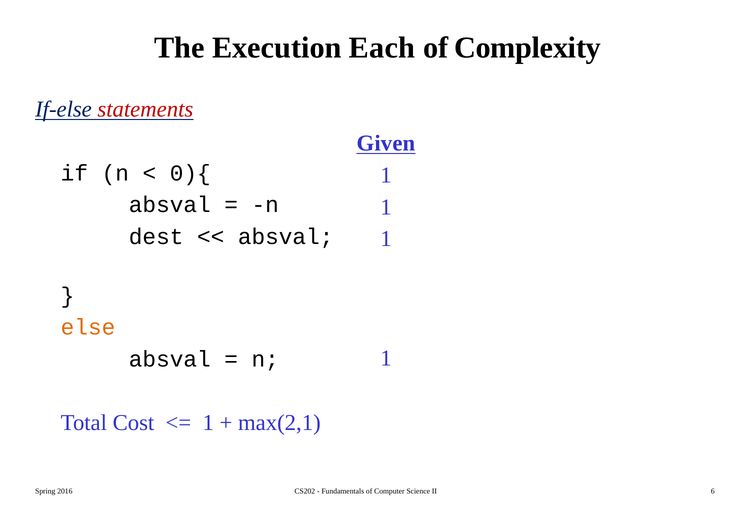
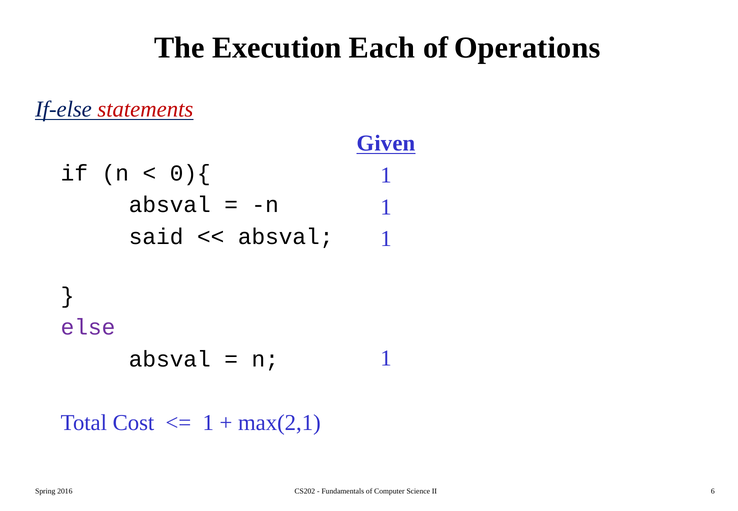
Complexity: Complexity -> Operations
dest: dest -> said
else colour: orange -> purple
